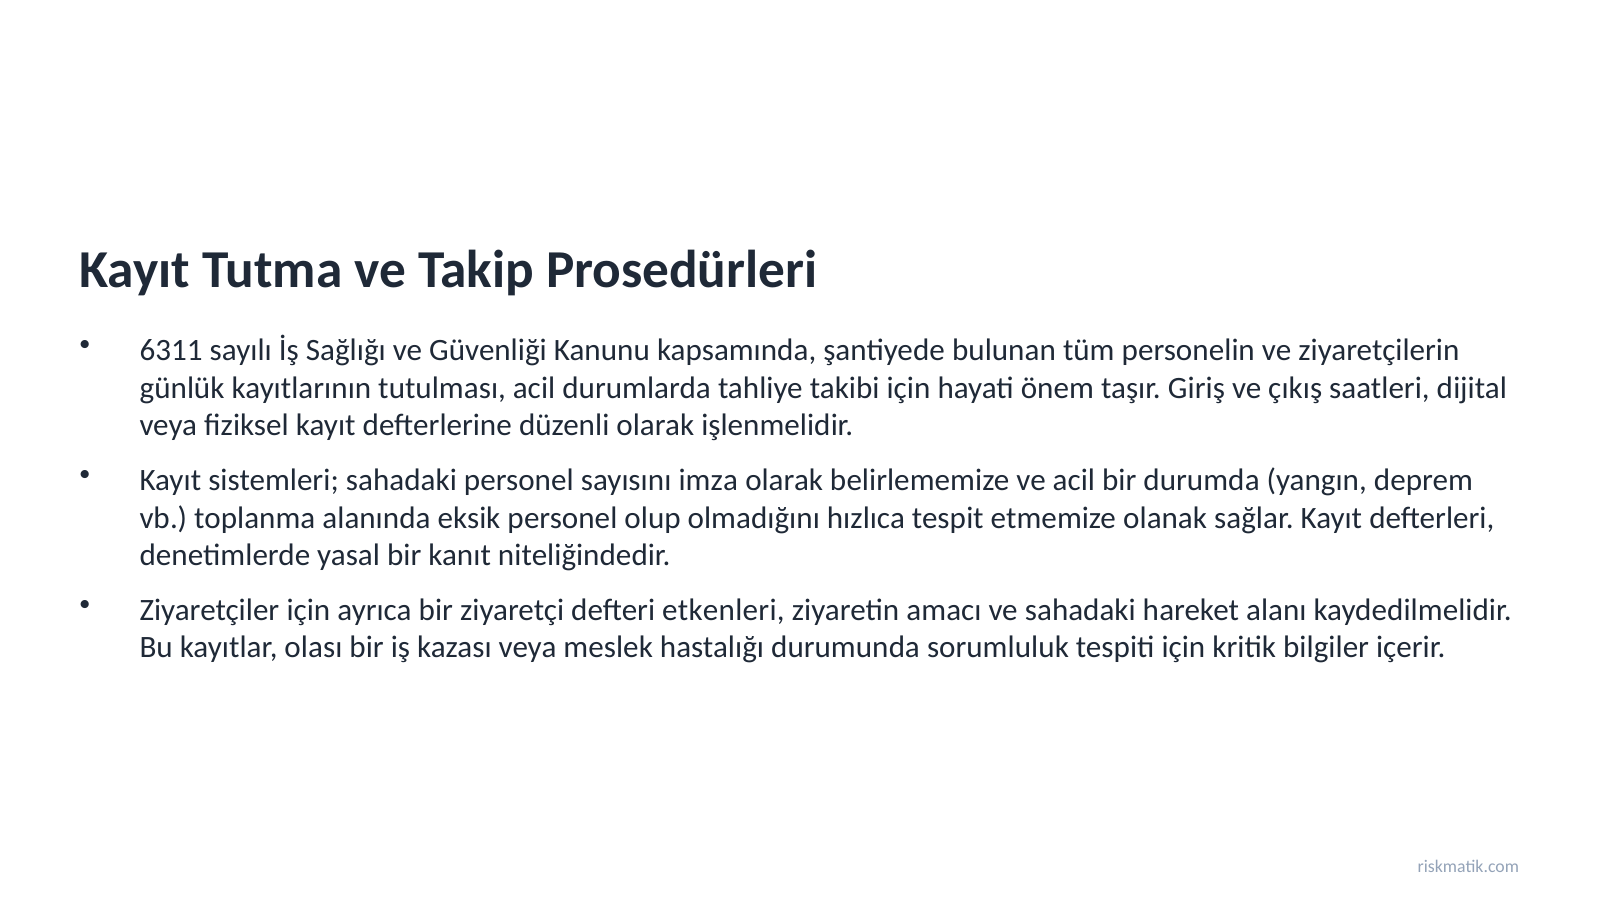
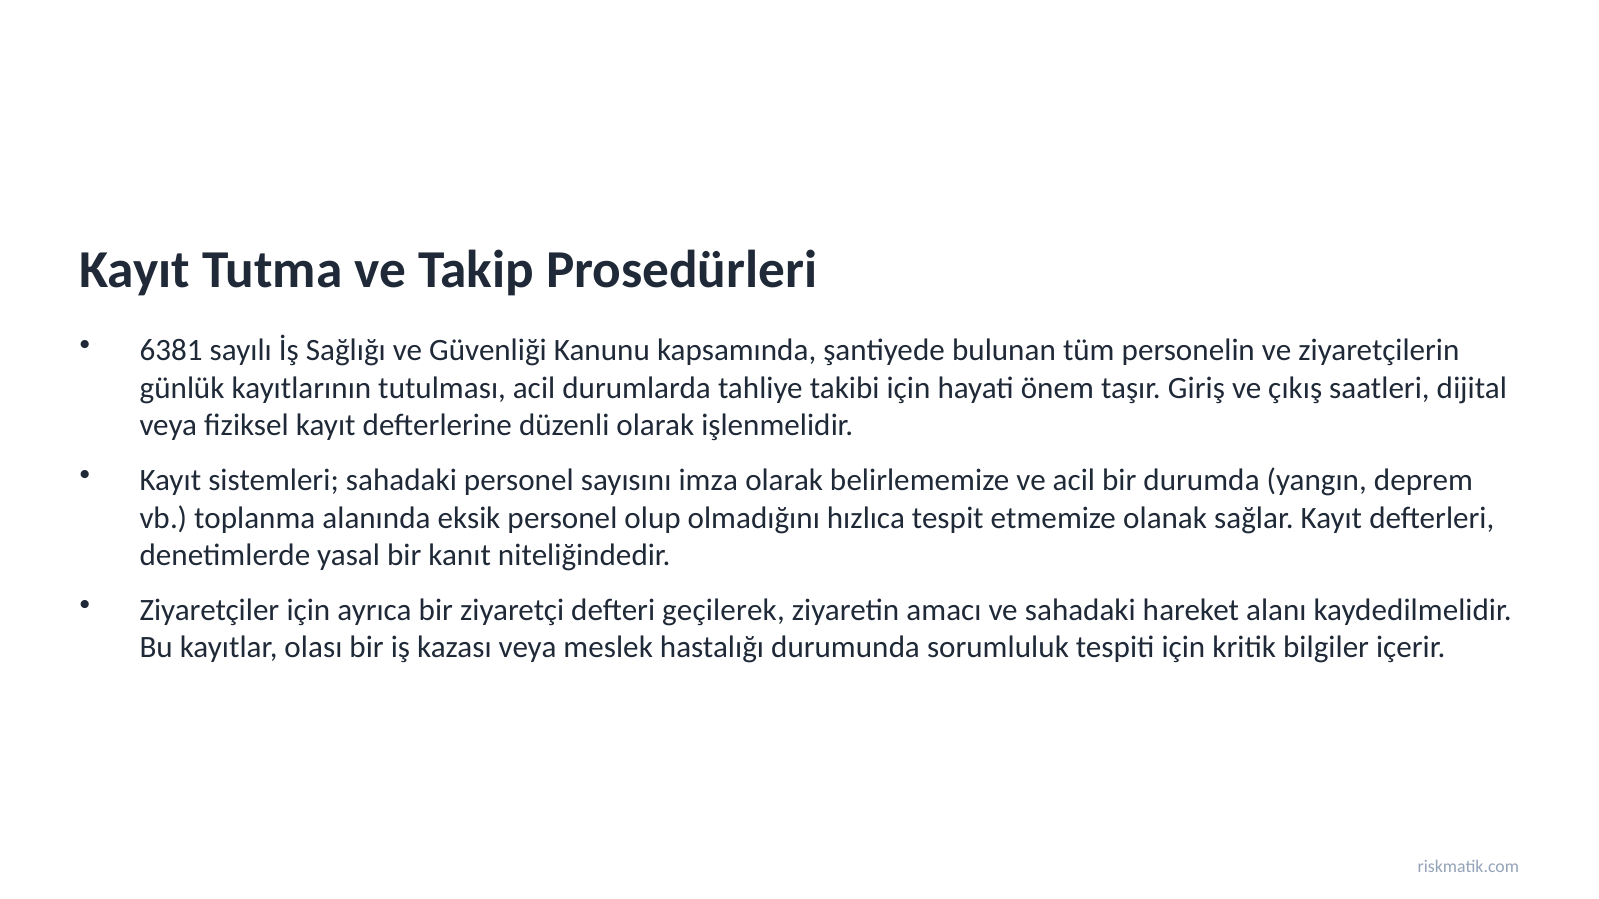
6311: 6311 -> 6381
etkenleri: etkenleri -> geçilerek
